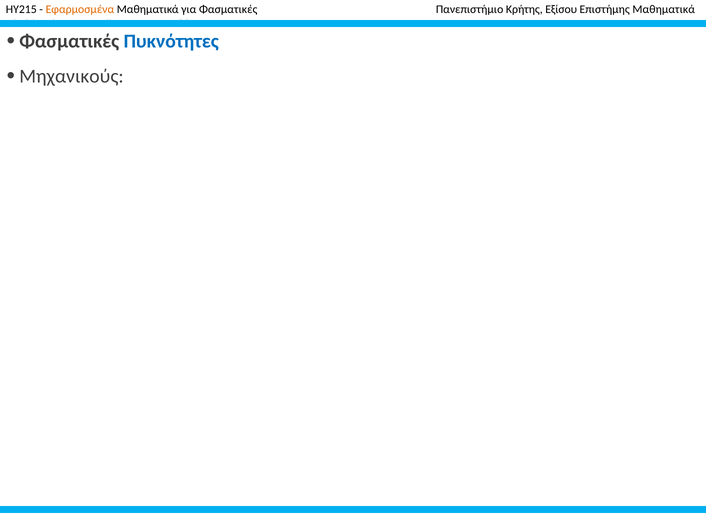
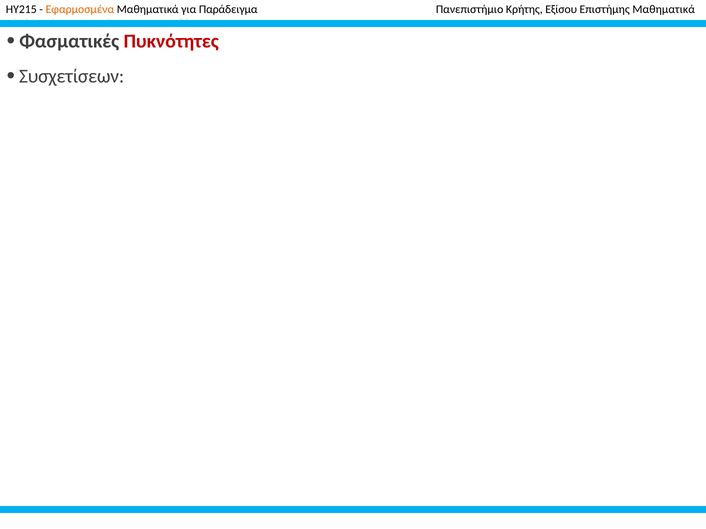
Φασματικές at (228, 9): Φασματικές -> Παράδειγμα
Πυκνότητες colour: blue -> red
Μηχανικούς at (71, 76): Μηχανικούς -> Συσχετίσεων
